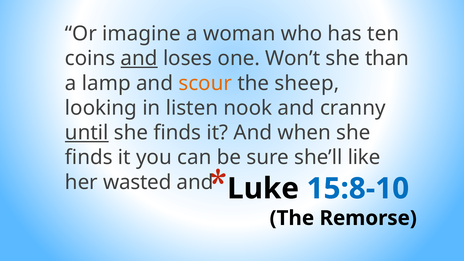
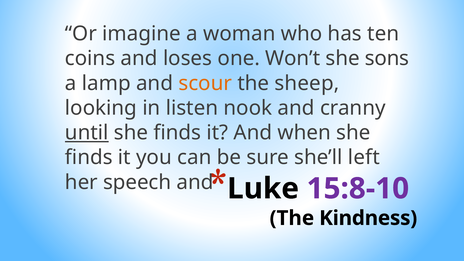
and at (139, 58) underline: present -> none
than: than -> sons
like: like -> left
15:8-10 colour: blue -> purple
wasted: wasted -> speech
Remorse: Remorse -> Kindness
